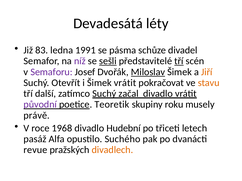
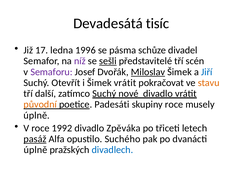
léty: léty -> tisíc
83: 83 -> 17
1991: 1991 -> 1996
tří at (179, 61) underline: present -> none
Jiří colour: orange -> blue
začal: začal -> nové
původní colour: purple -> orange
Teoretik: Teoretik -> Padesáti
skupiny roku: roku -> roce
právě at (37, 116): právě -> úplně
1968: 1968 -> 1992
Hudební: Hudební -> Zpěváka
pasáž underline: none -> present
revue at (35, 150): revue -> úplně
divadlech colour: orange -> blue
